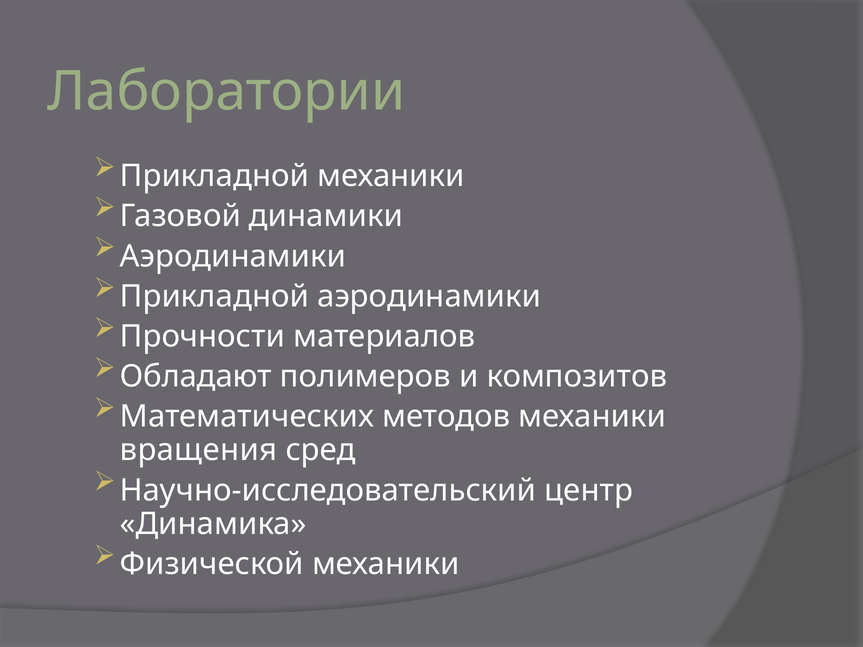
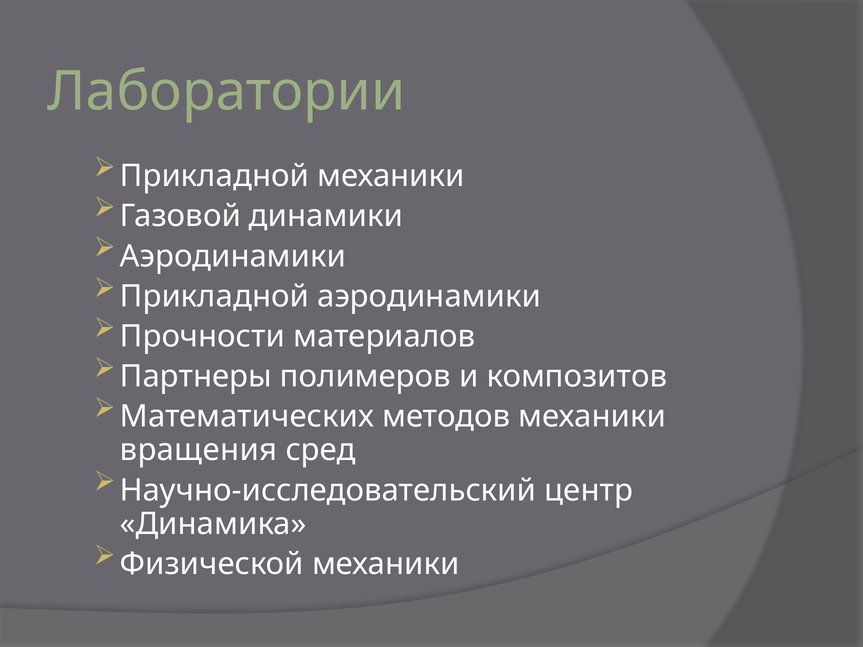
Обладают: Обладают -> Партнеры
